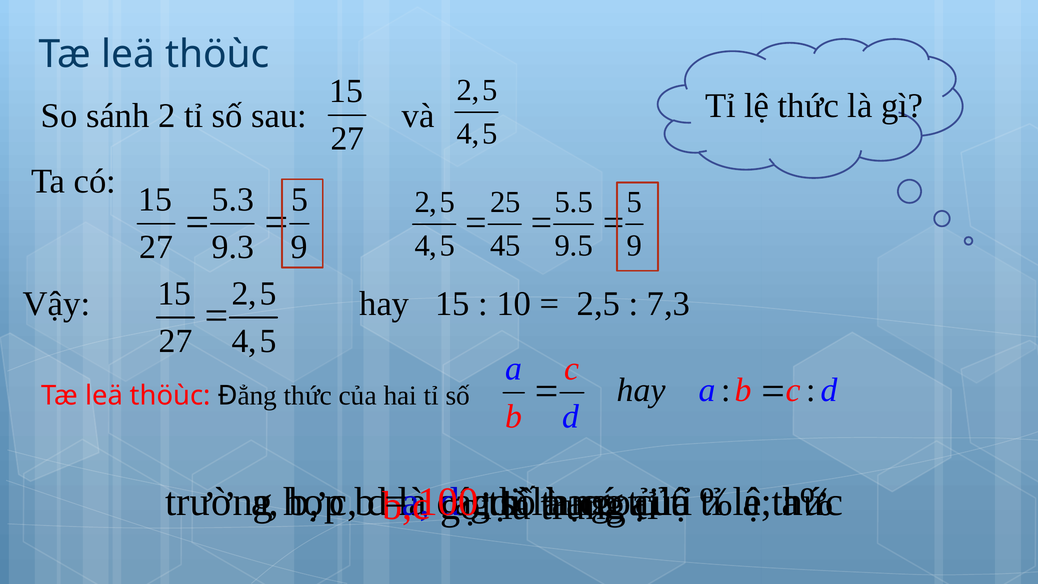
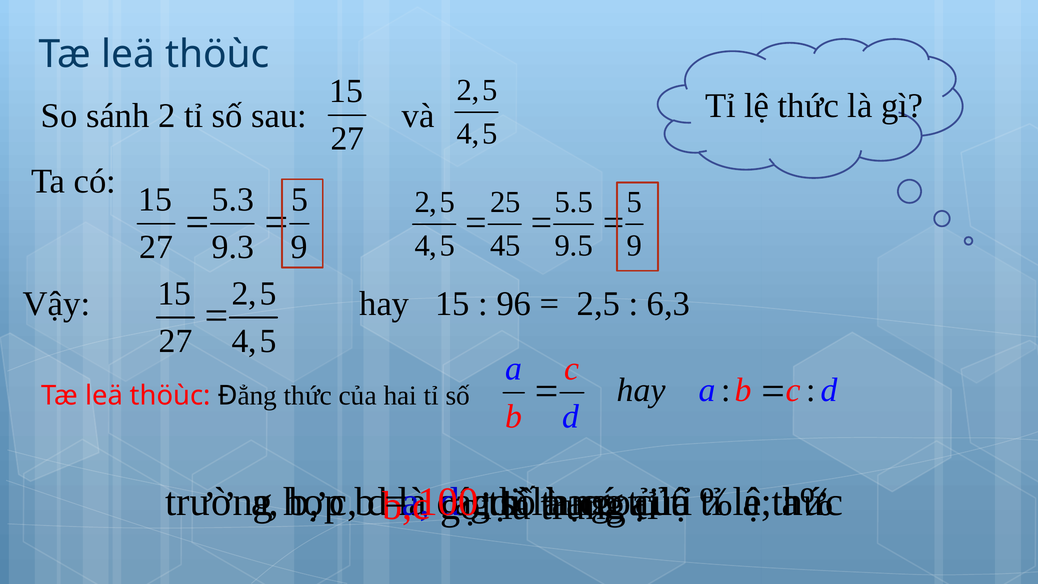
10: 10 -> 96
7,3: 7,3 -> 6,3
